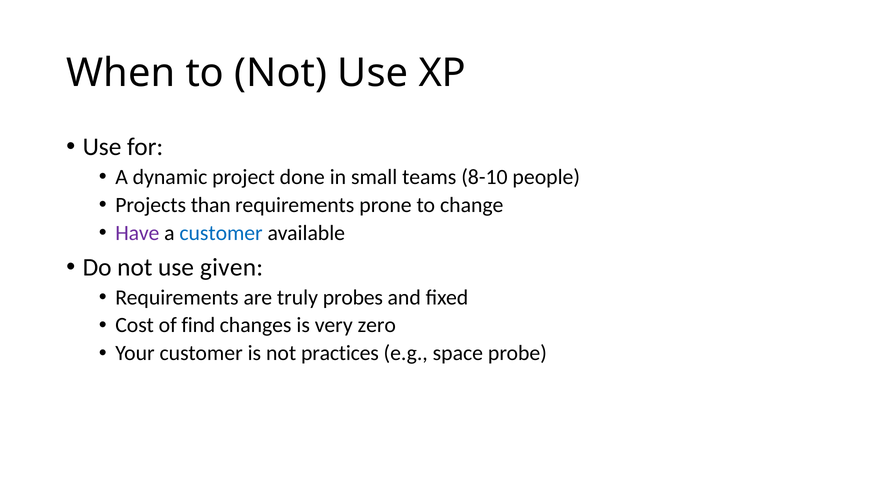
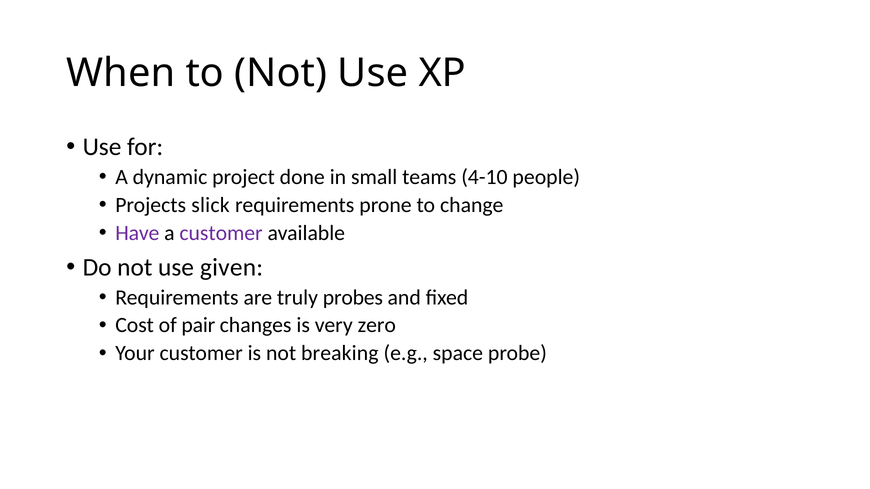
8-10: 8-10 -> 4-10
than: than -> slick
customer at (221, 233) colour: blue -> purple
find: find -> pair
practices: practices -> breaking
